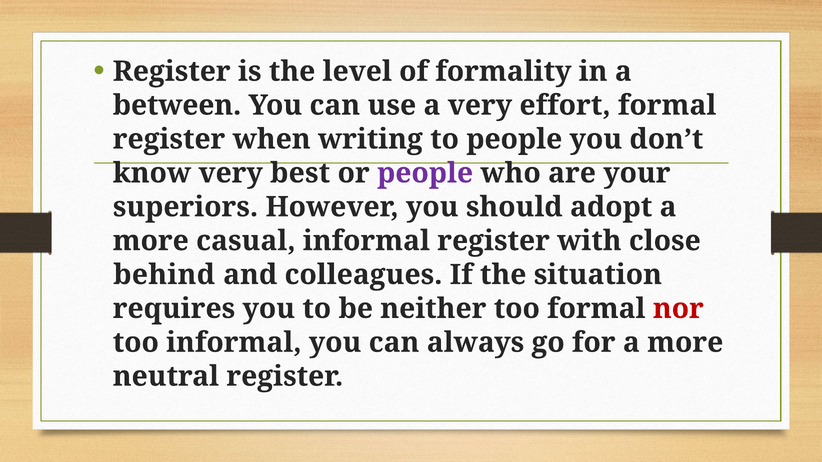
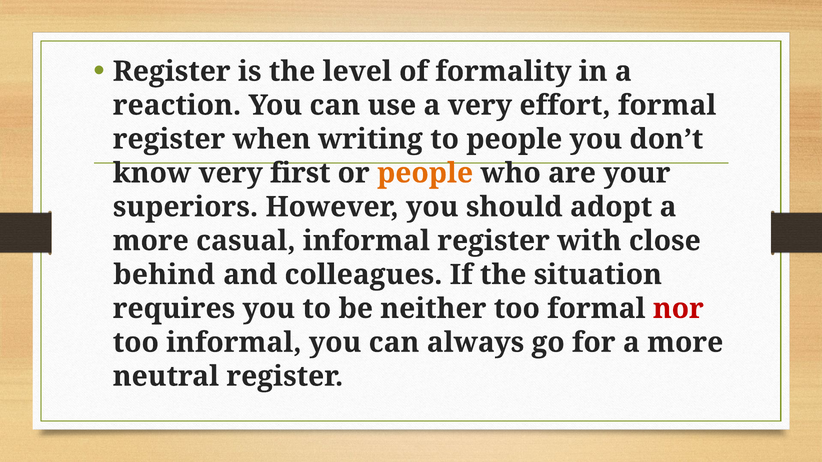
between: between -> reaction
best: best -> first
people at (425, 173) colour: purple -> orange
